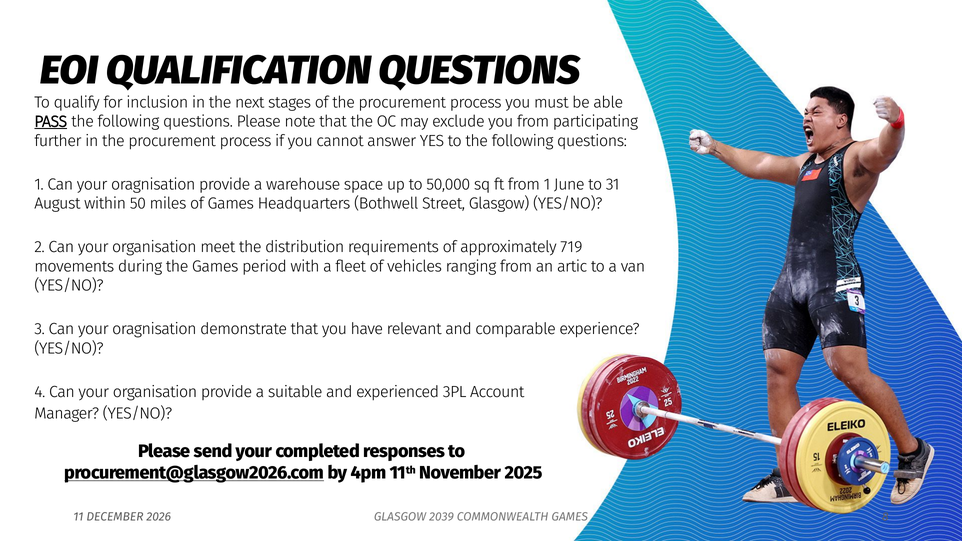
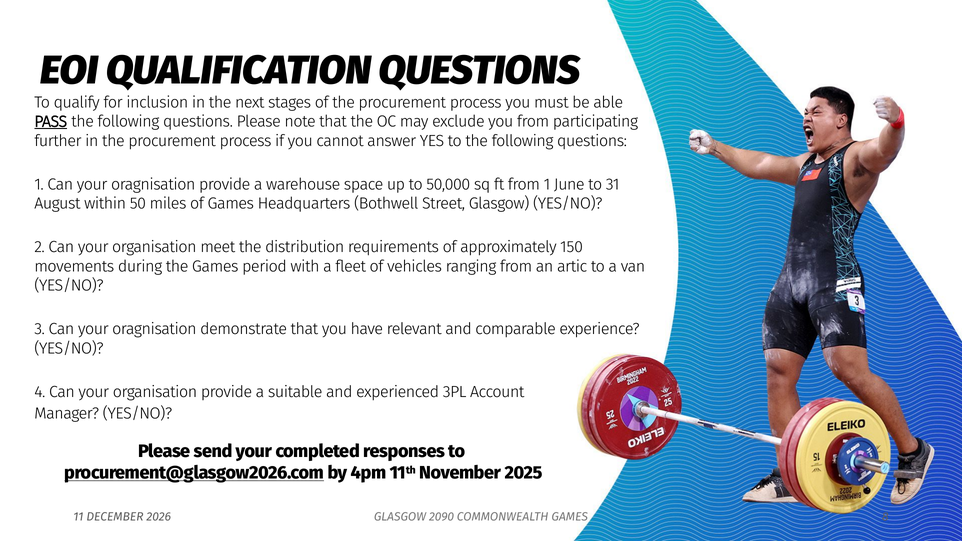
719: 719 -> 150
2039: 2039 -> 2090
